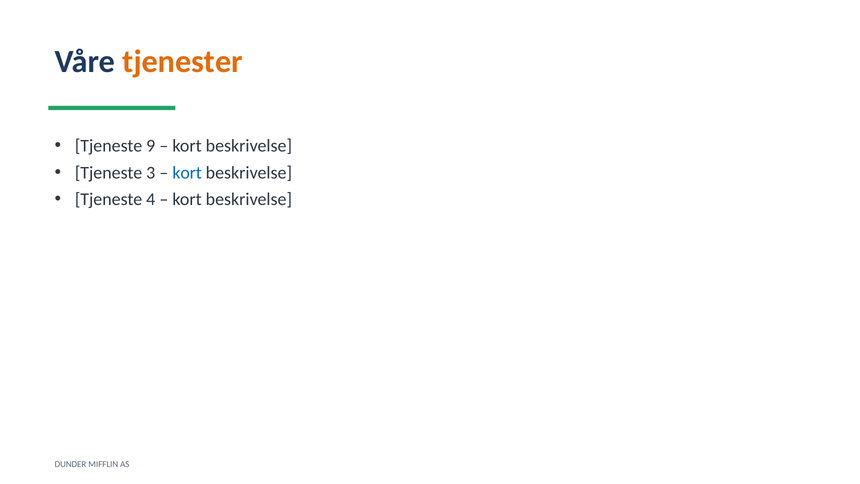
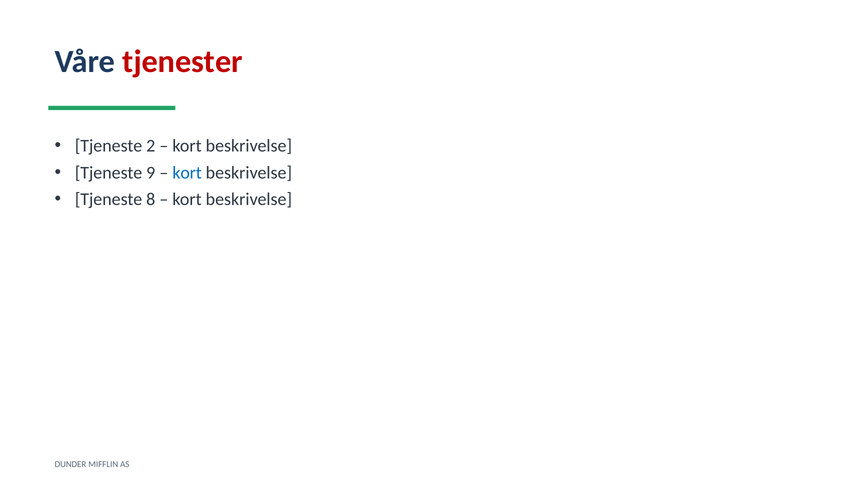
tjenester colour: orange -> red
9: 9 -> 2
3: 3 -> 9
4: 4 -> 8
